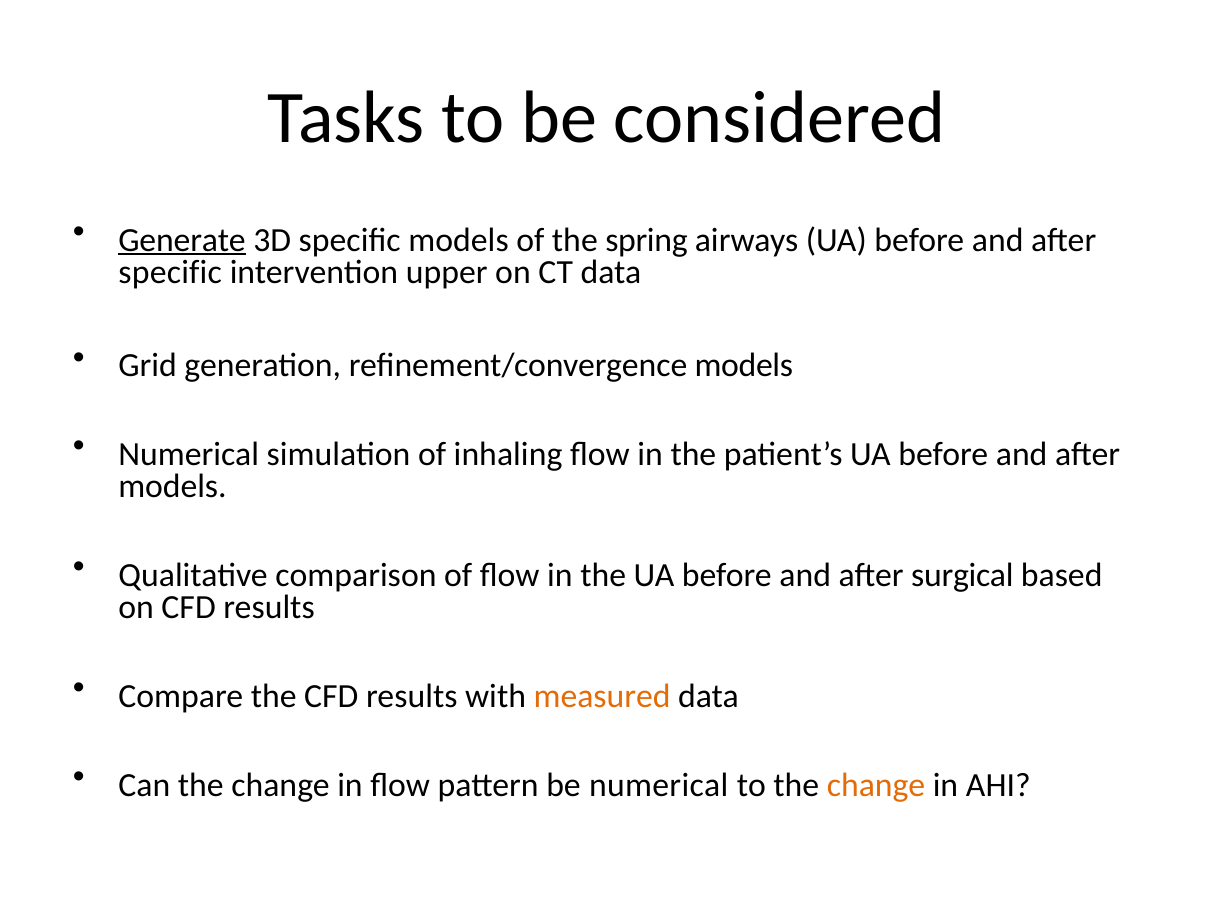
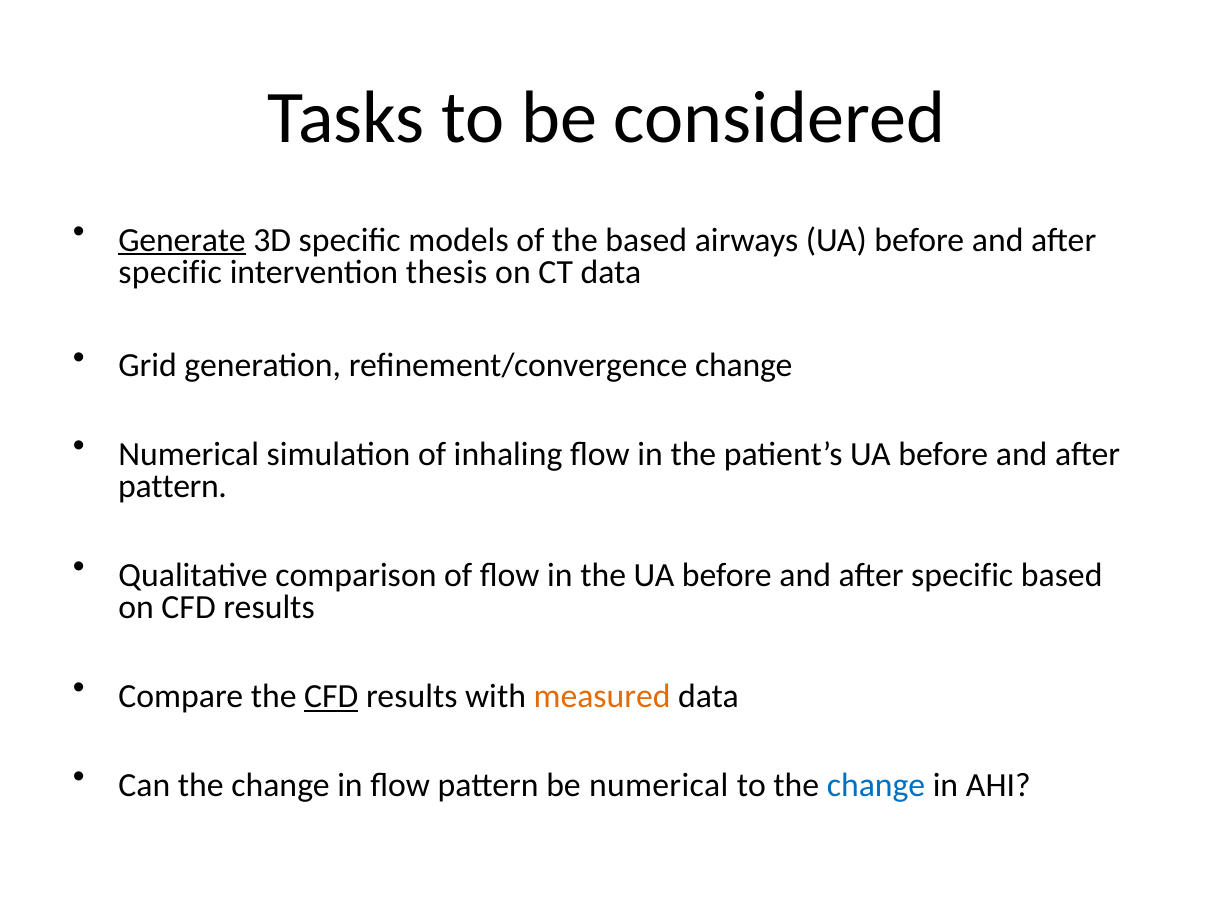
the spring: spring -> based
upper: upper -> thesis
refinement/convergence models: models -> change
models at (172, 487): models -> pattern
surgical at (962, 575): surgical -> specific
CFD at (331, 696) underline: none -> present
change at (876, 785) colour: orange -> blue
